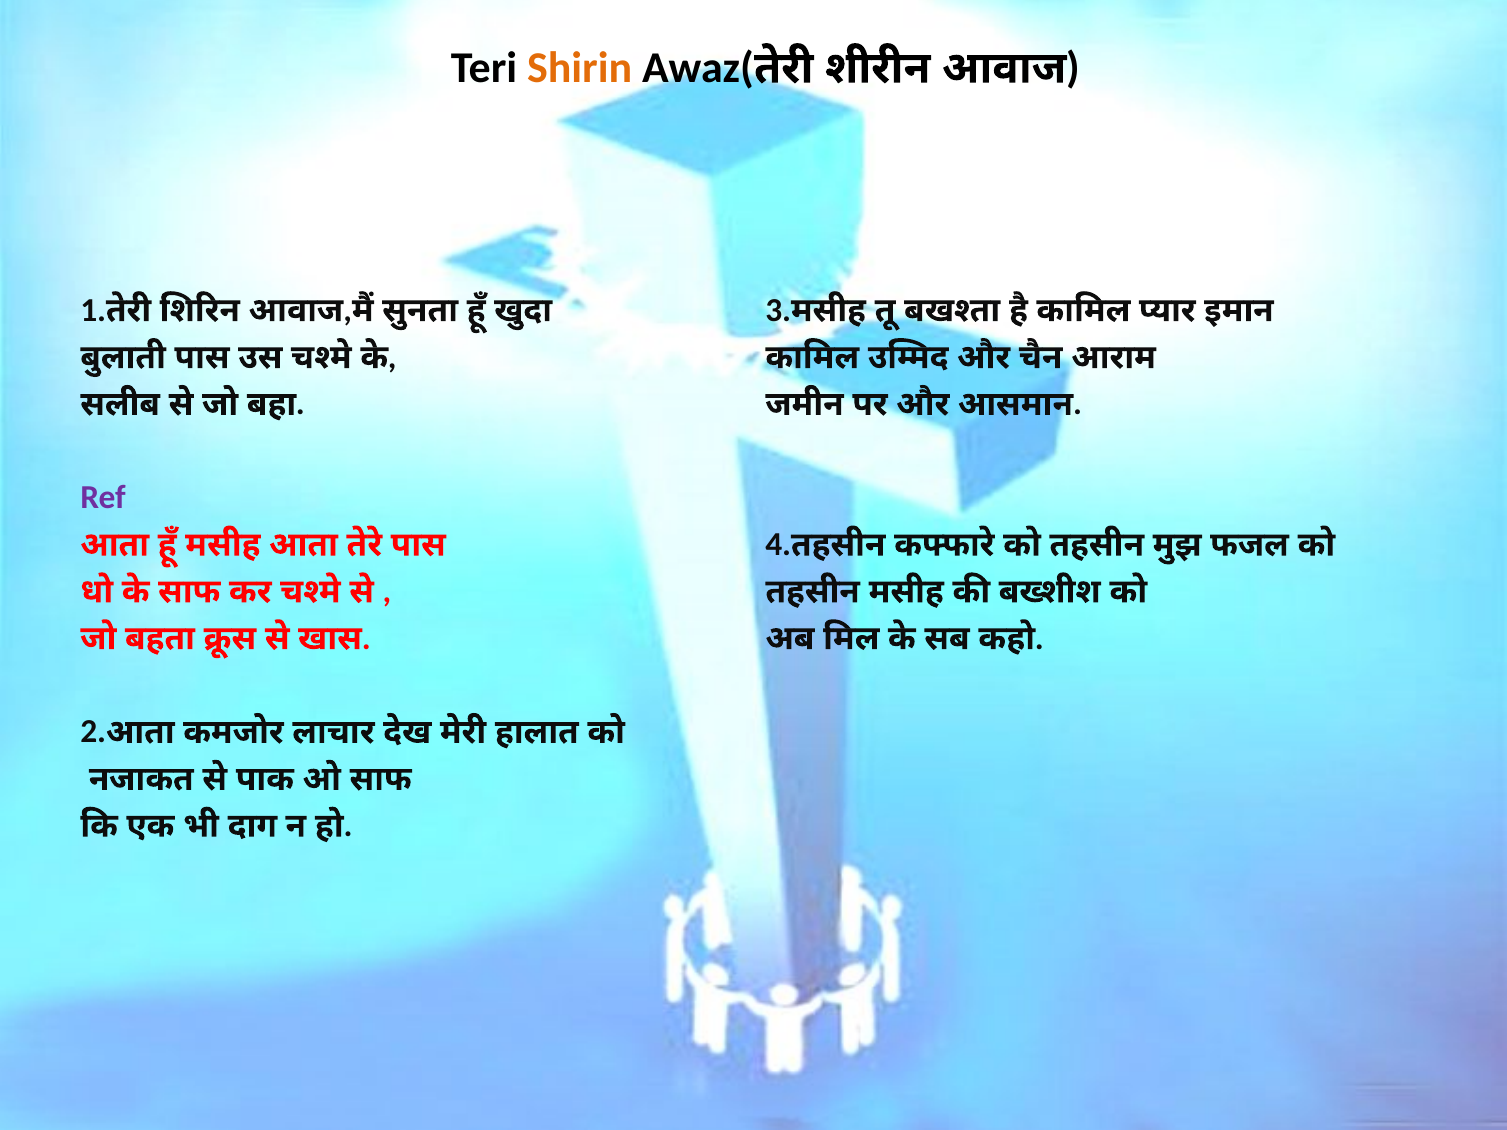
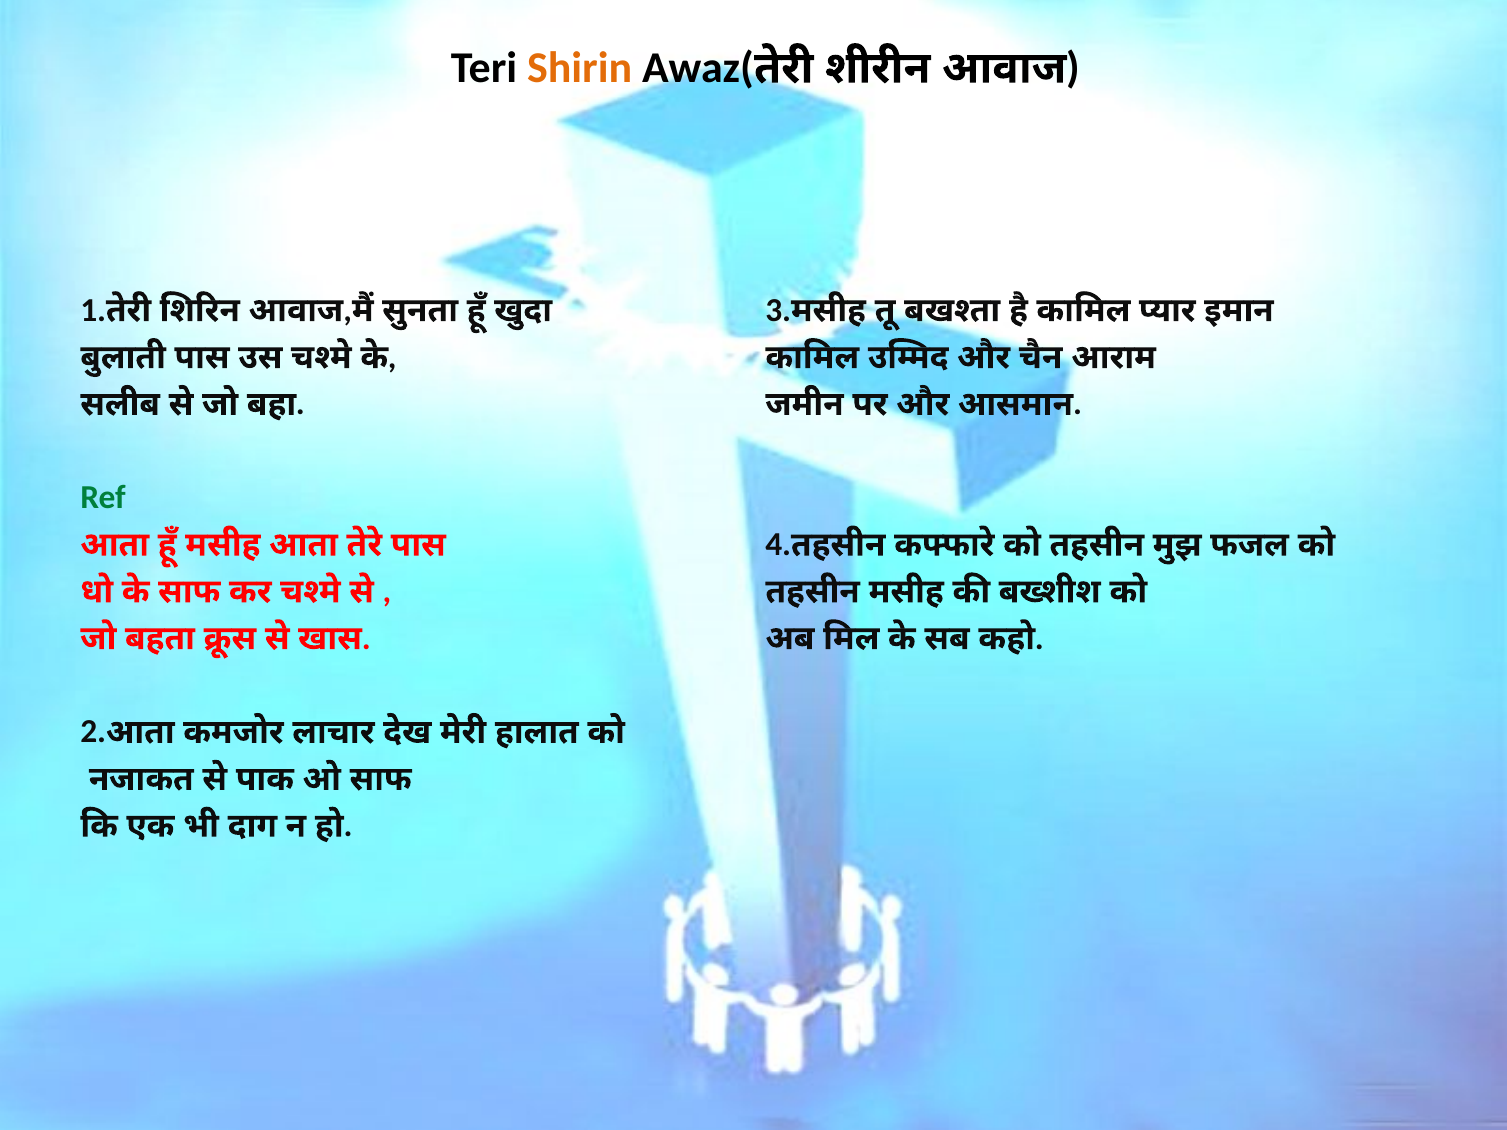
Ref colour: purple -> green
